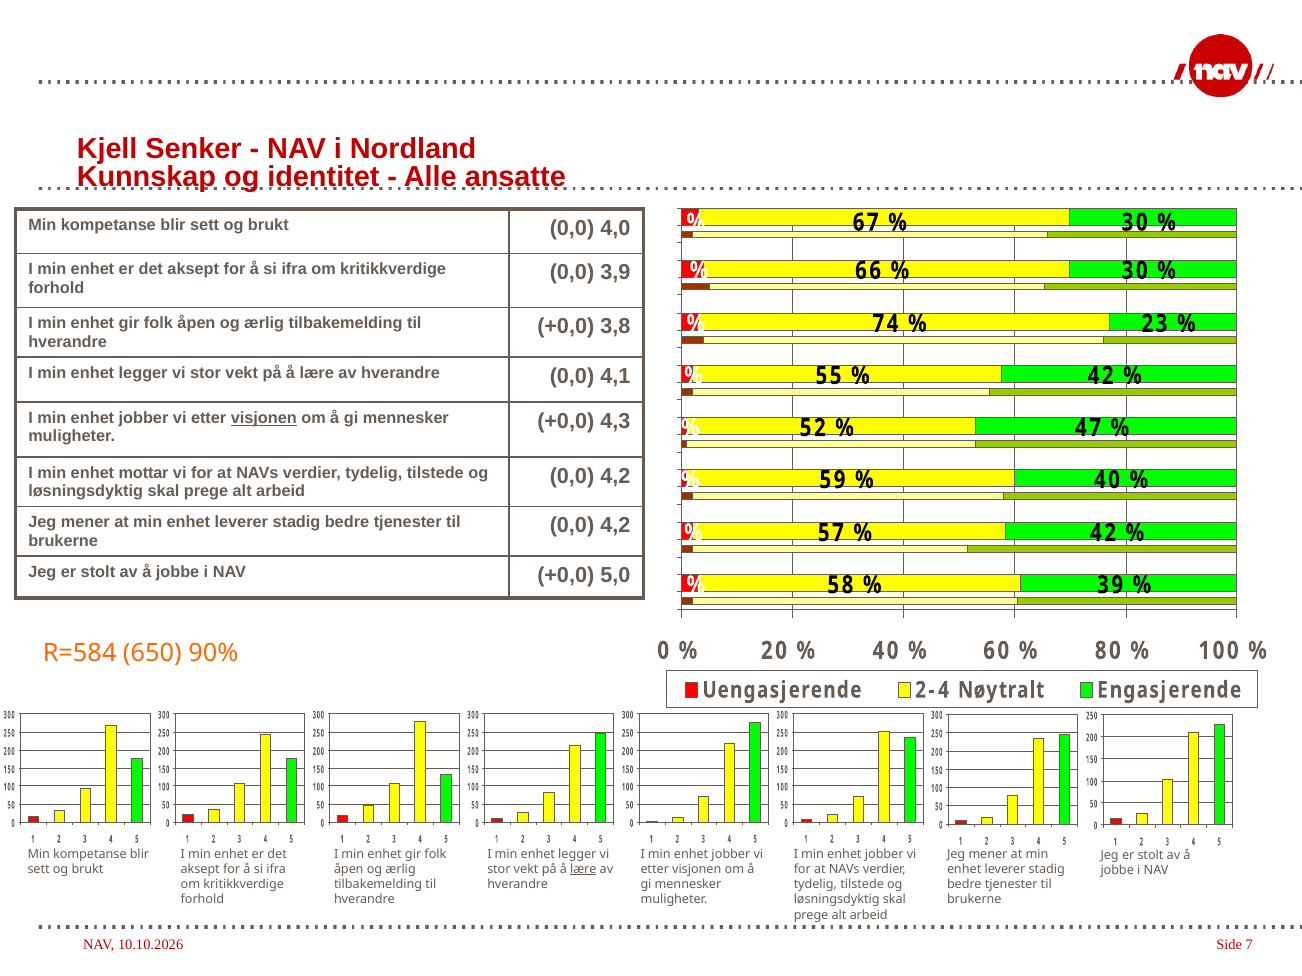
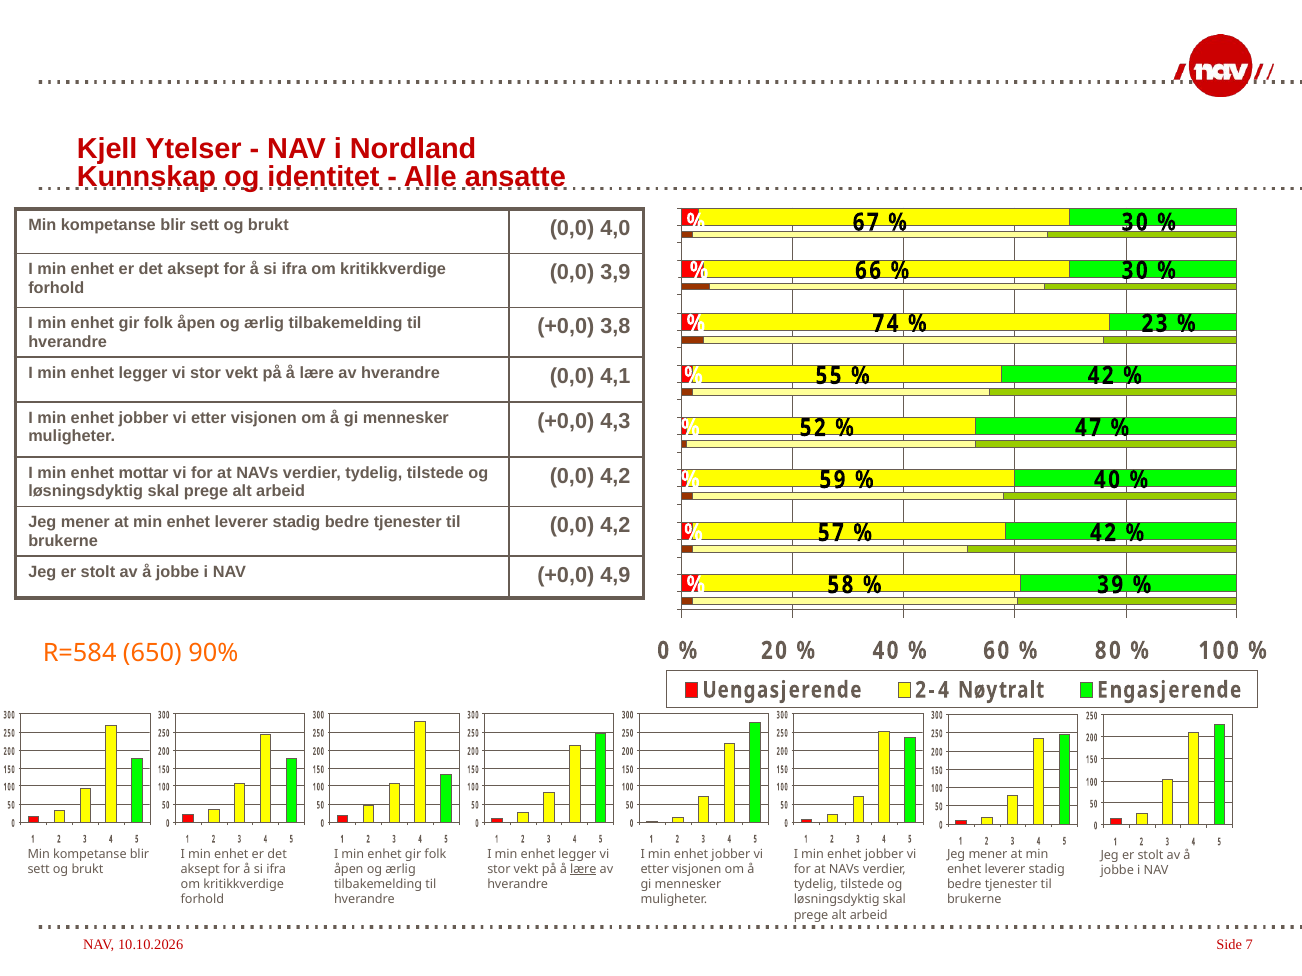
Senker: Senker -> Ytelser
visjonen at (264, 418) underline: present -> none
5,0: 5,0 -> 4,9
